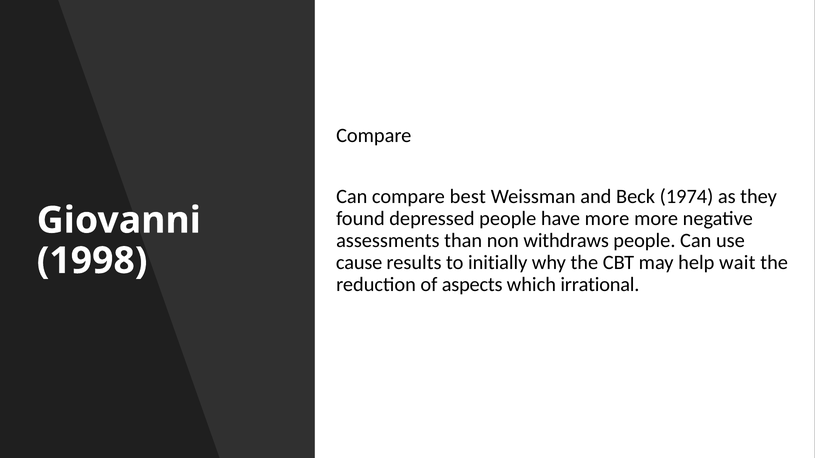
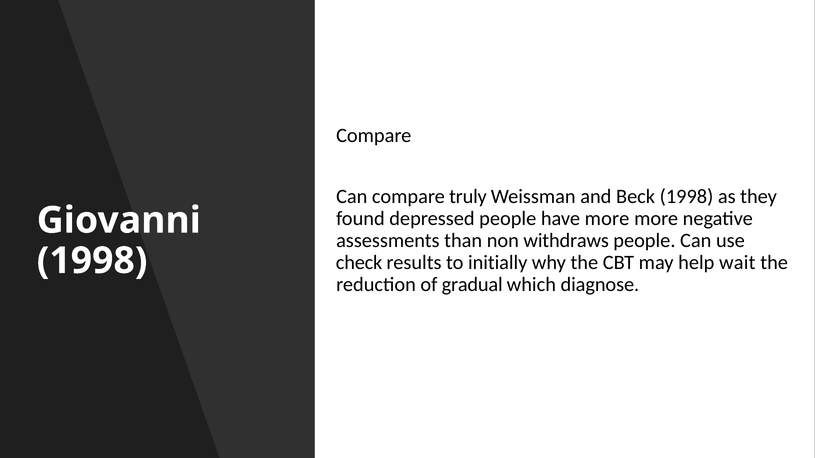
best: best -> truly
Beck 1974: 1974 -> 1998
cause: cause -> check
aspects: aspects -> gradual
irrational: irrational -> diagnose
